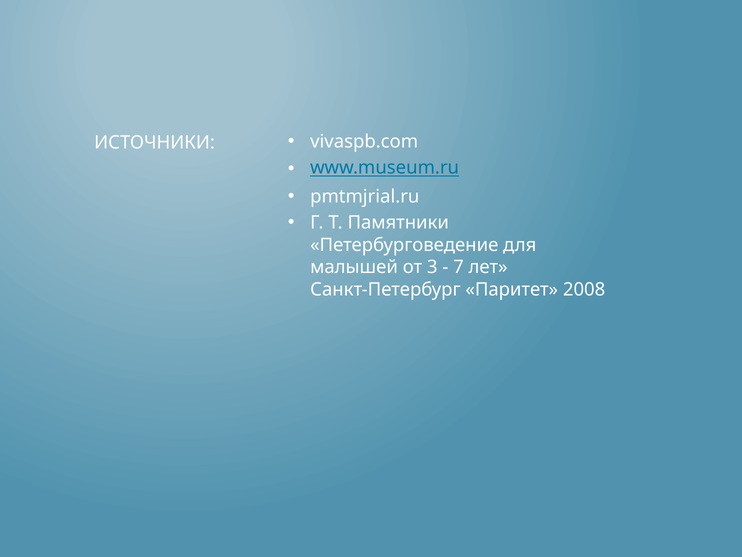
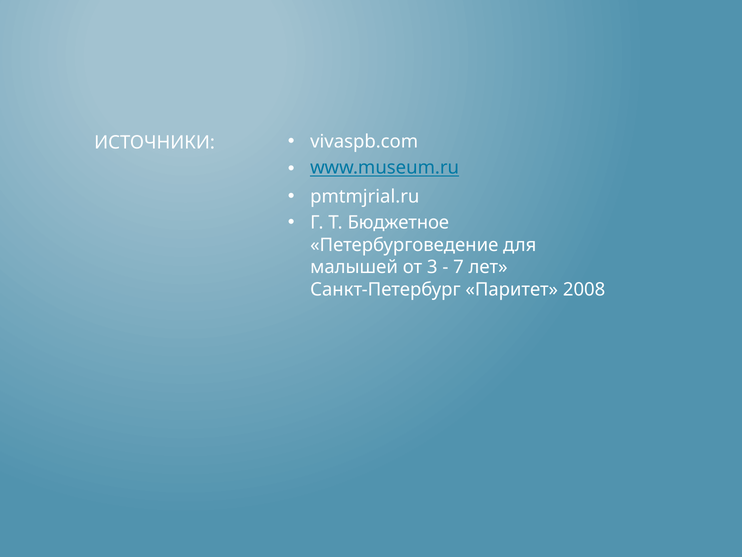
Памятники: Памятники -> Бюджетное
